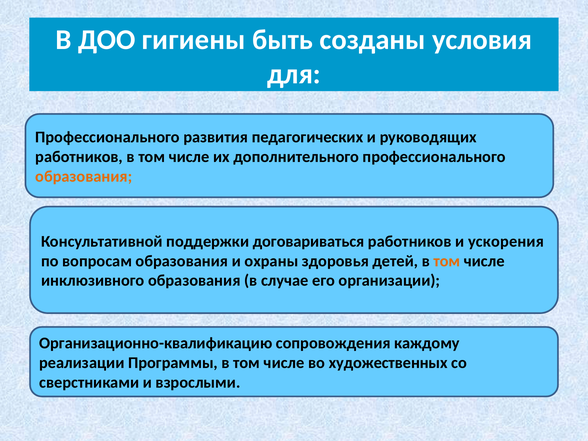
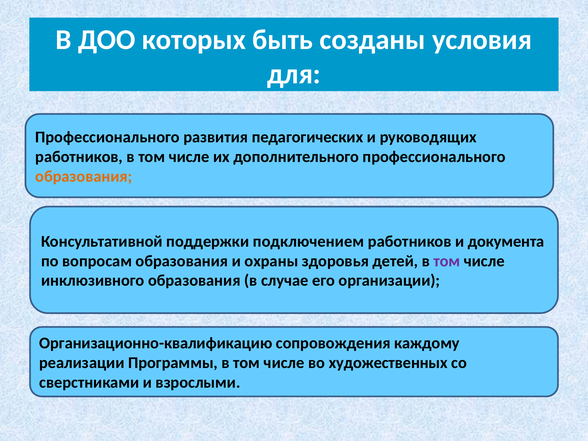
гигиены: гигиены -> которых
договариваться: договариваться -> подключением
ускорения: ускорения -> документа
том at (447, 261) colour: orange -> purple
